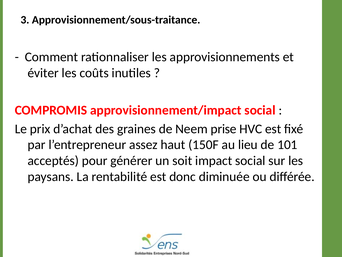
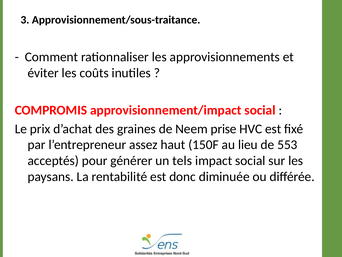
101: 101 -> 553
soit: soit -> tels
